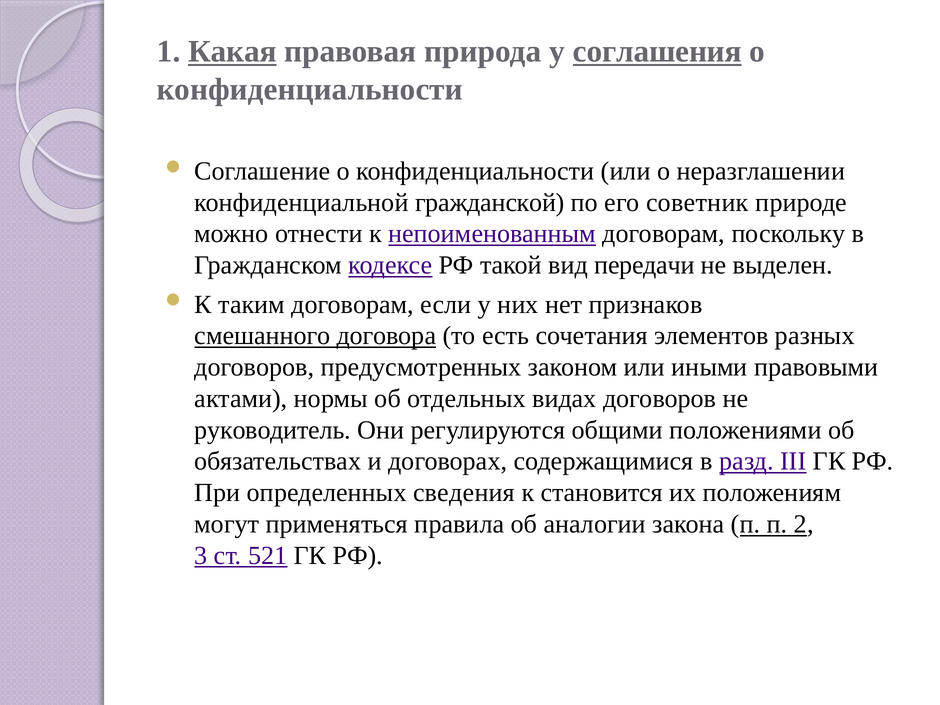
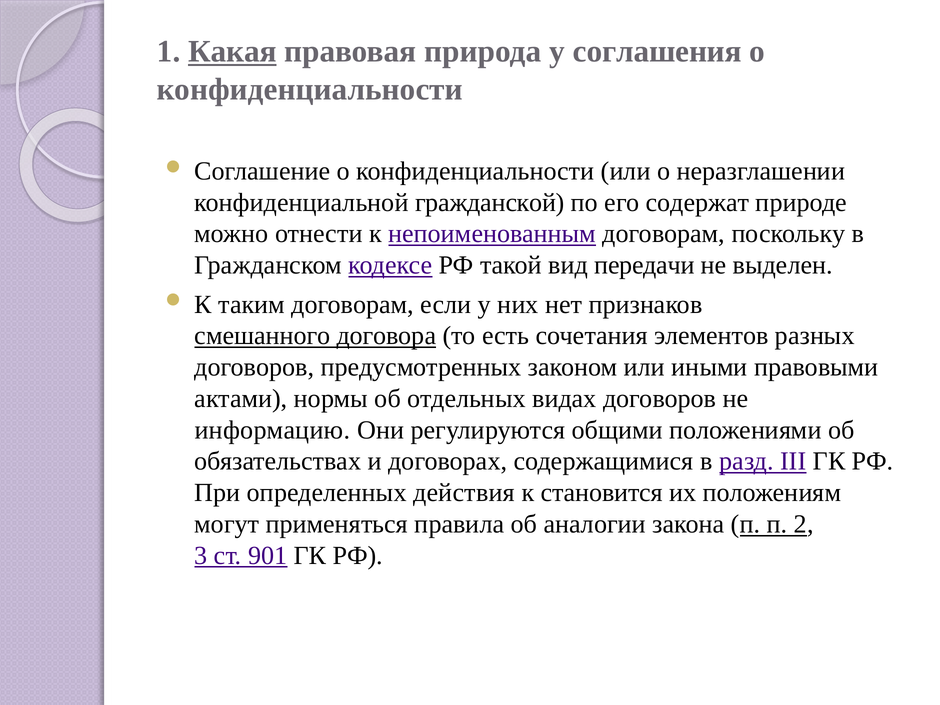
соглашения underline: present -> none
советник: советник -> содержат
руководитель: руководитель -> информацию
сведения: сведения -> действия
521: 521 -> 901
